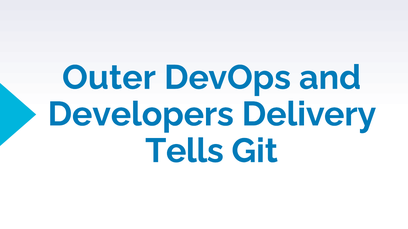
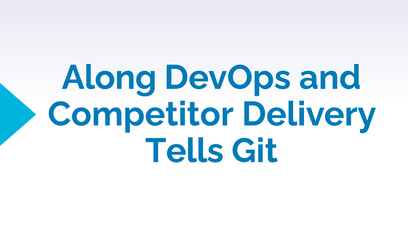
Outer: Outer -> Along
Developers: Developers -> Competitor
